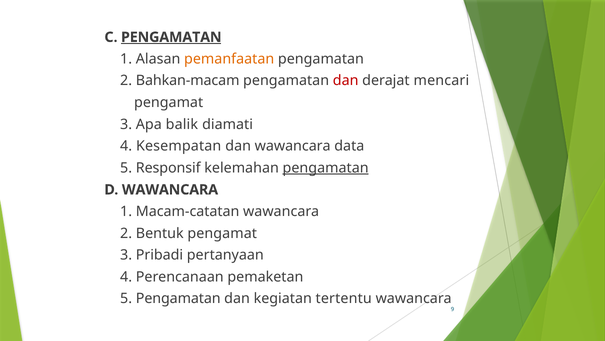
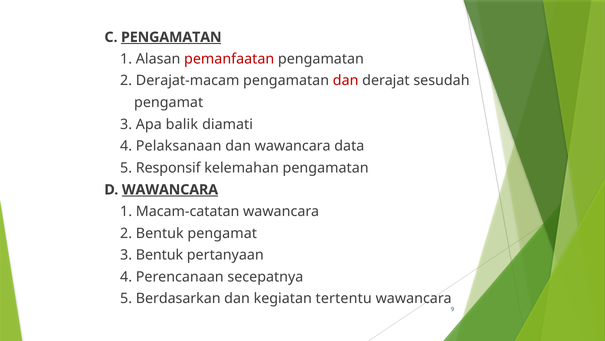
pemanfaatan colour: orange -> red
Bahkan-macam: Bahkan-macam -> Derajat-macam
mencari: mencari -> sesudah
Kesempatan: Kesempatan -> Pelaksanaan
pengamatan at (326, 168) underline: present -> none
WAWANCARA at (170, 189) underline: none -> present
3 Pribadi: Pribadi -> Bentuk
pemaketan: pemaketan -> secepatnya
5 Pengamatan: Pengamatan -> Berdasarkan
